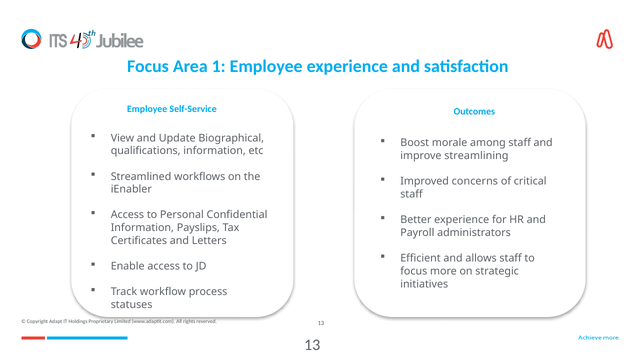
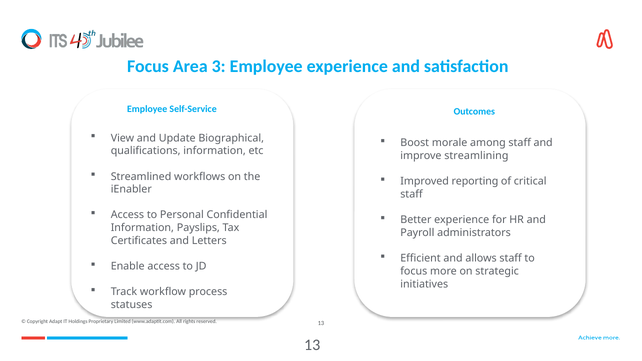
1: 1 -> 3
concerns: concerns -> reporting
